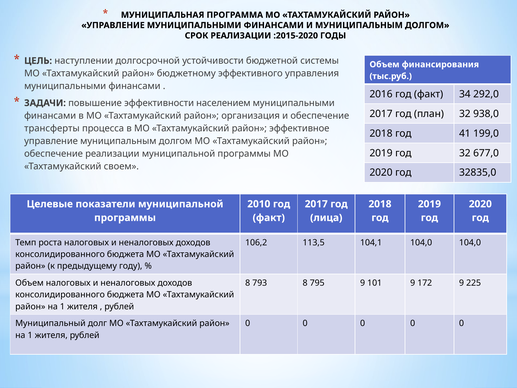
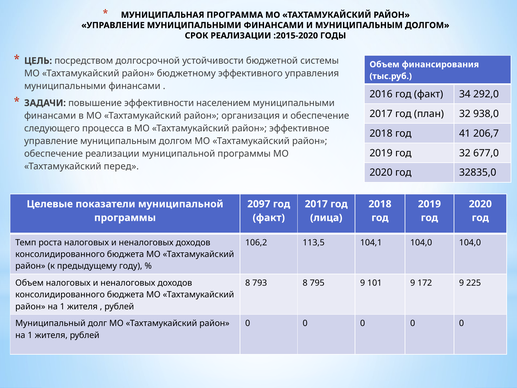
наступлении: наступлении -> посредством
трансферты: трансферты -> следующего
199,0: 199,0 -> 206,7
своем: своем -> перед
2010: 2010 -> 2097
